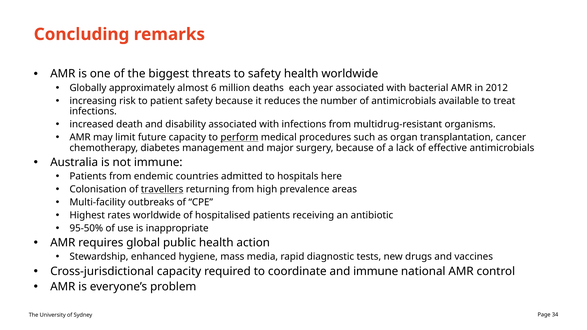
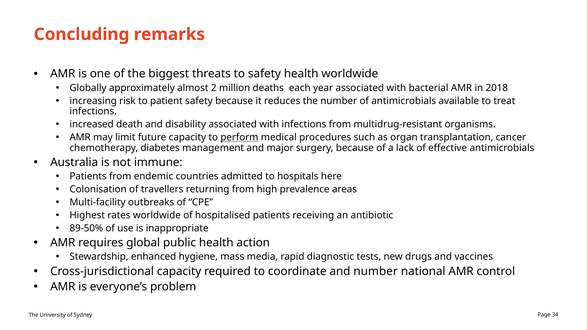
6: 6 -> 2
2012: 2012 -> 2018
travellers underline: present -> none
95-50%: 95-50% -> 89-50%
and immune: immune -> number
